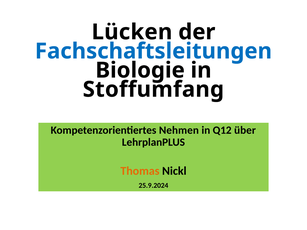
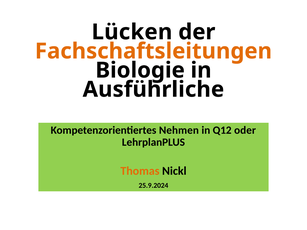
Fachschaftsleitungen colour: blue -> orange
Stoffumfang: Stoffumfang -> Ausführliche
über: über -> oder
